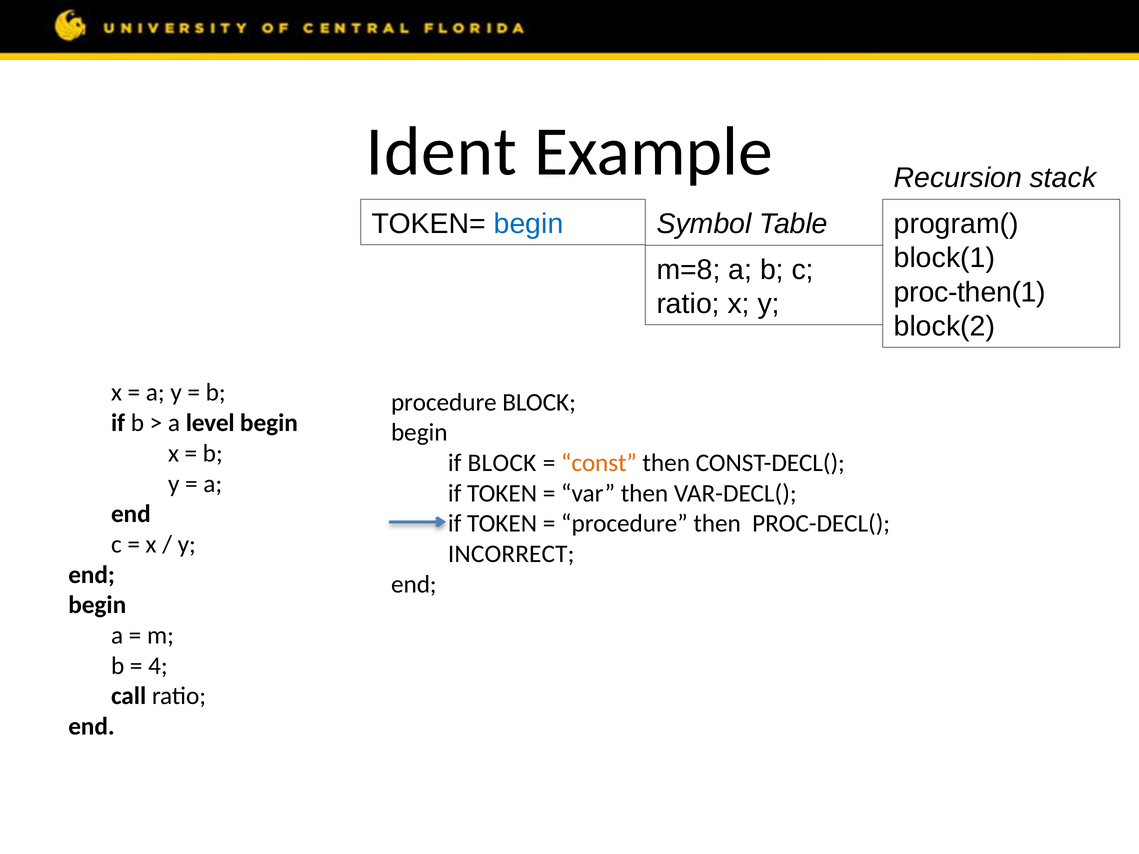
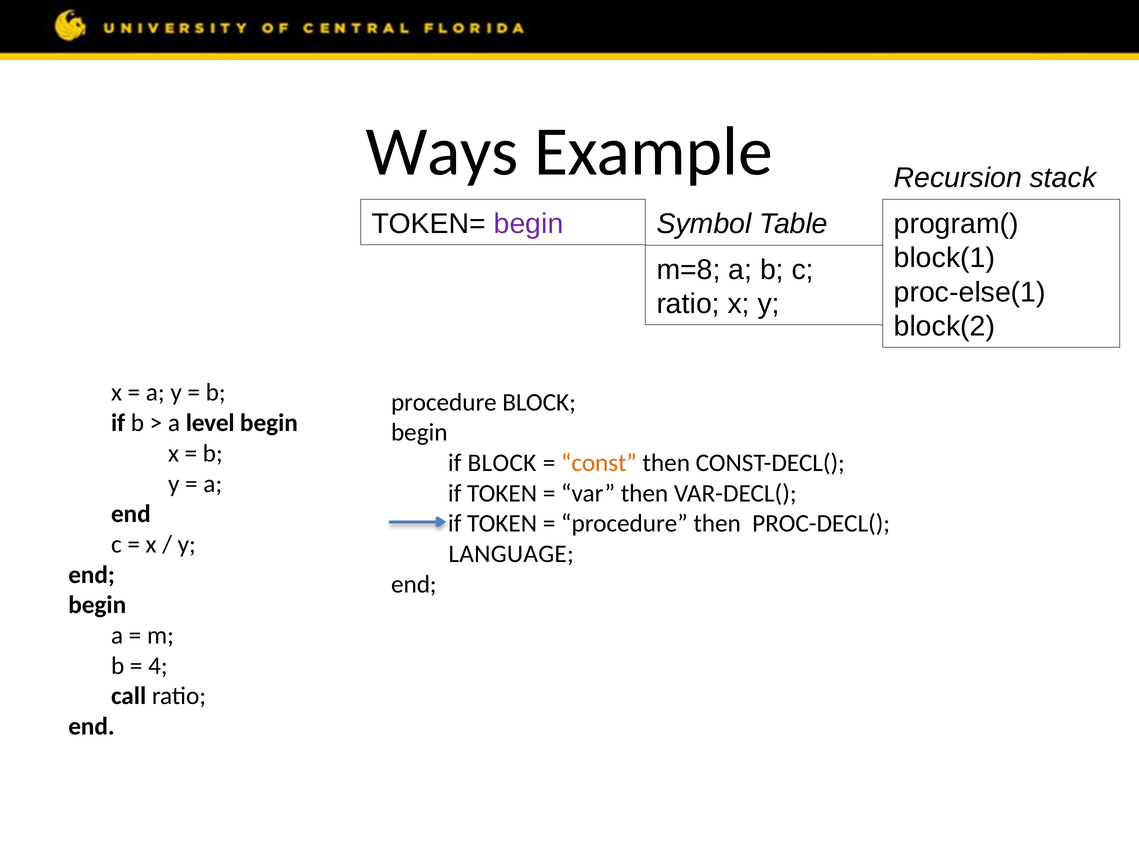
Ident: Ident -> Ways
begin at (529, 224) colour: blue -> purple
proc-then(1: proc-then(1 -> proc-else(1
INCORRECT: INCORRECT -> LANGUAGE
